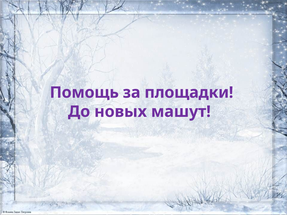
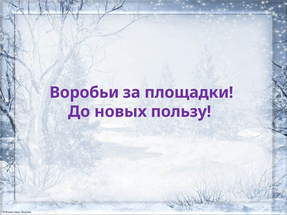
Помощь: Помощь -> Воробьи
машут: машут -> пользу
